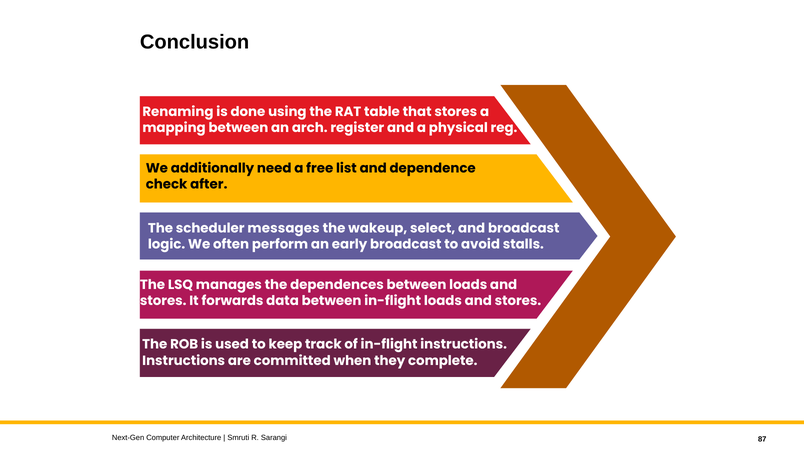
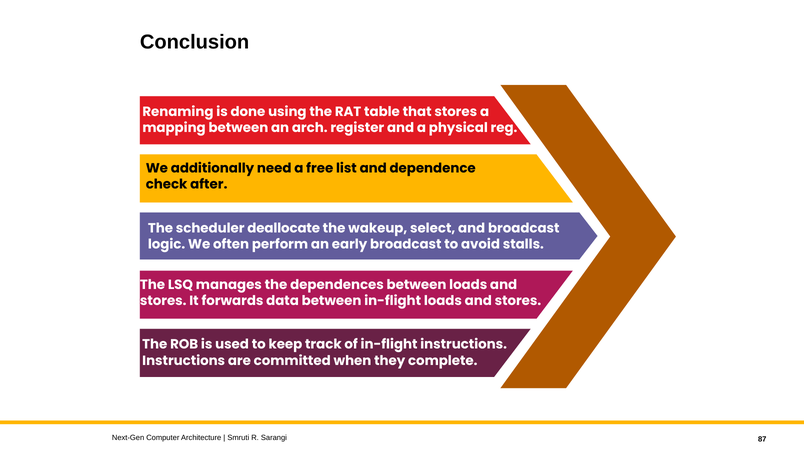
messages: messages -> deallocate
